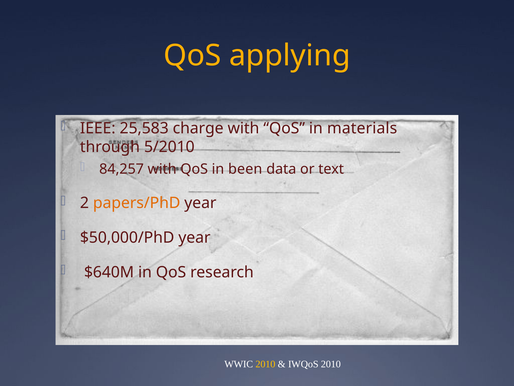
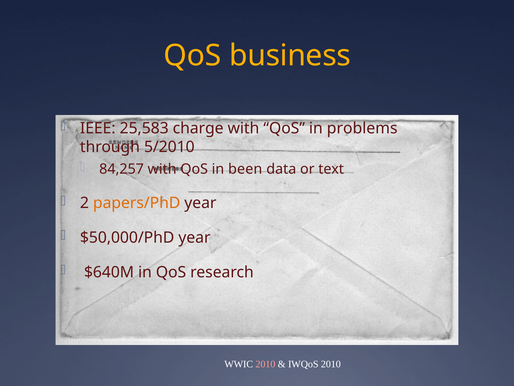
applying: applying -> business
materials: materials -> problems
2010 at (265, 364) colour: yellow -> pink
